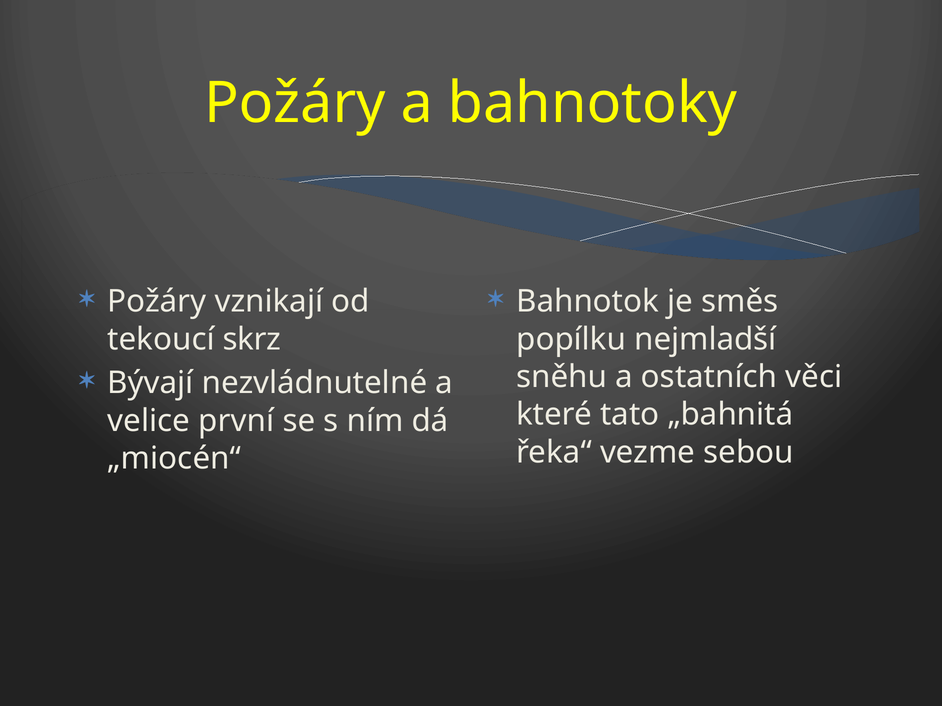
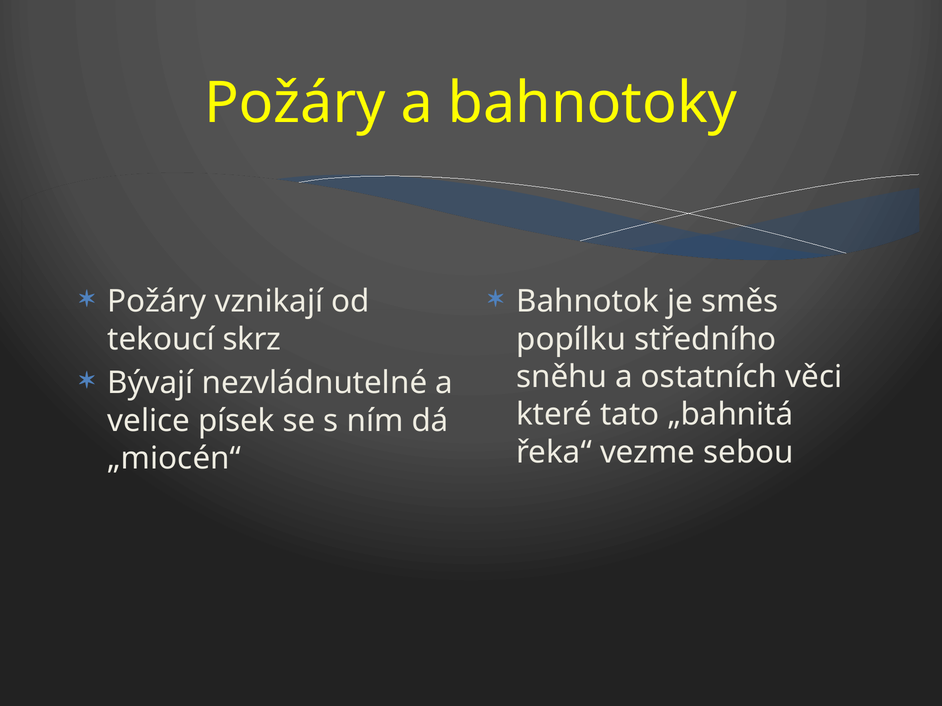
nejmladší: nejmladší -> středního
první: první -> písek
